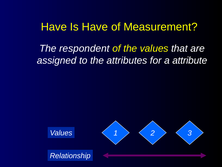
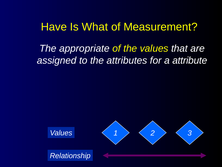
Is Have: Have -> What
respondent: respondent -> appropriate
